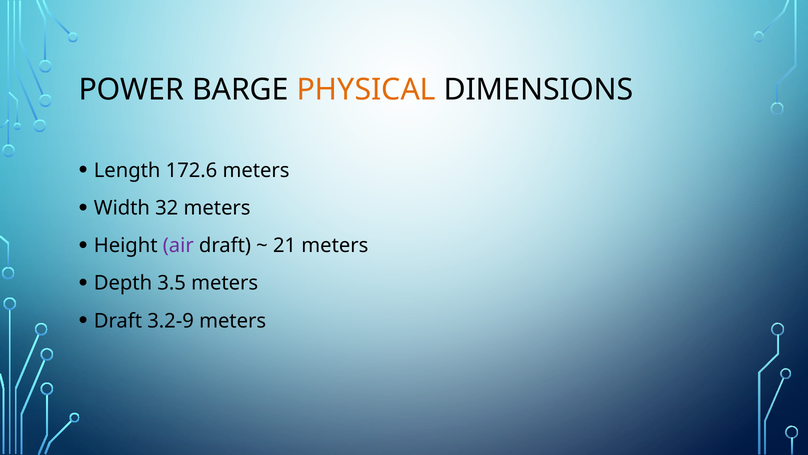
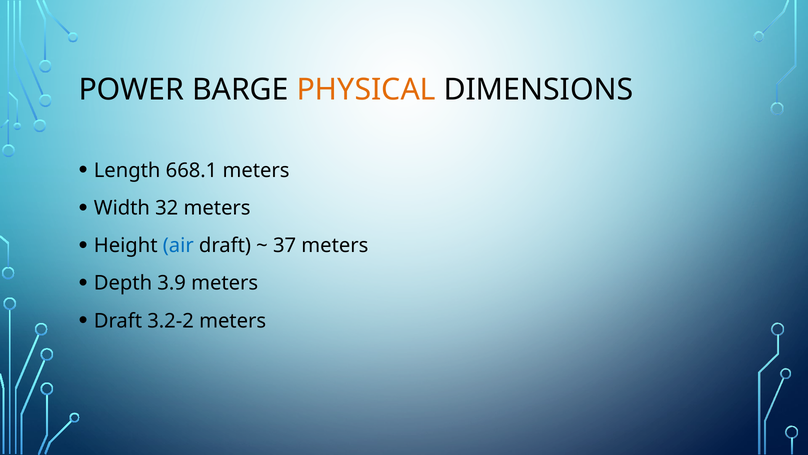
172.6: 172.6 -> 668.1
air colour: purple -> blue
21: 21 -> 37
3.5: 3.5 -> 3.9
3.2-9: 3.2-9 -> 3.2-2
